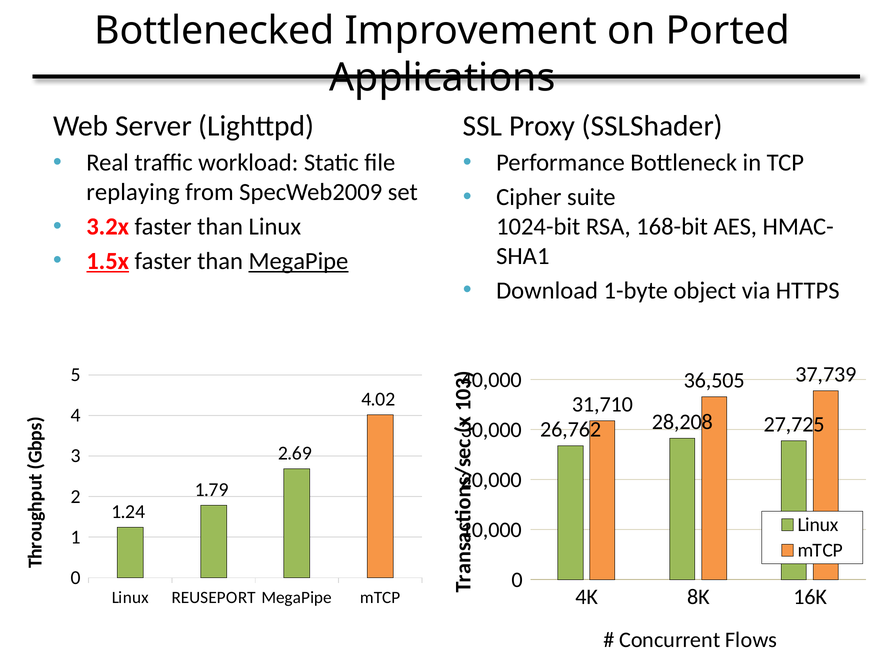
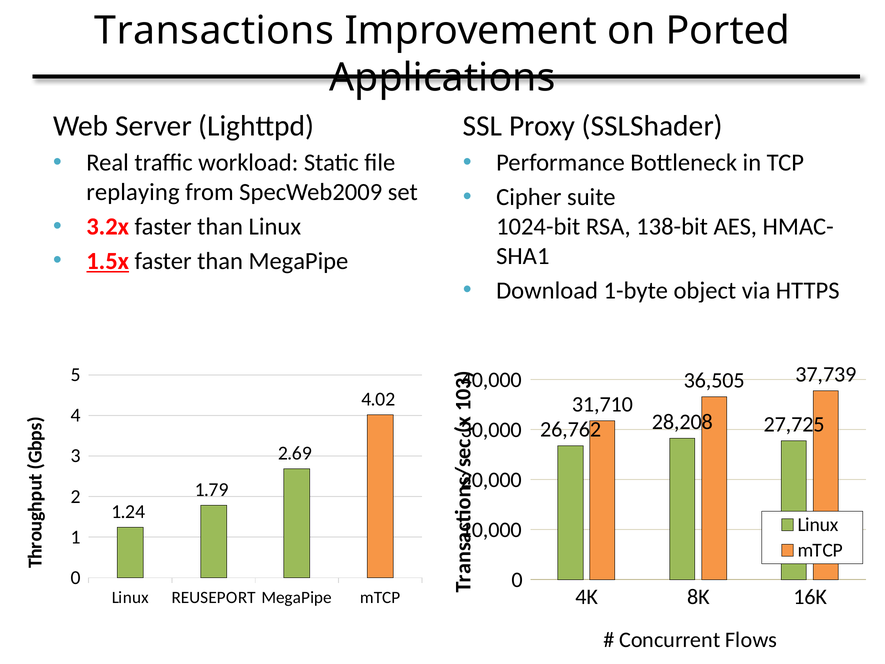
Bottlenecked: Bottlenecked -> Transactions
168-bit: 168-bit -> 138-bit
MegaPipe at (298, 261) underline: present -> none
